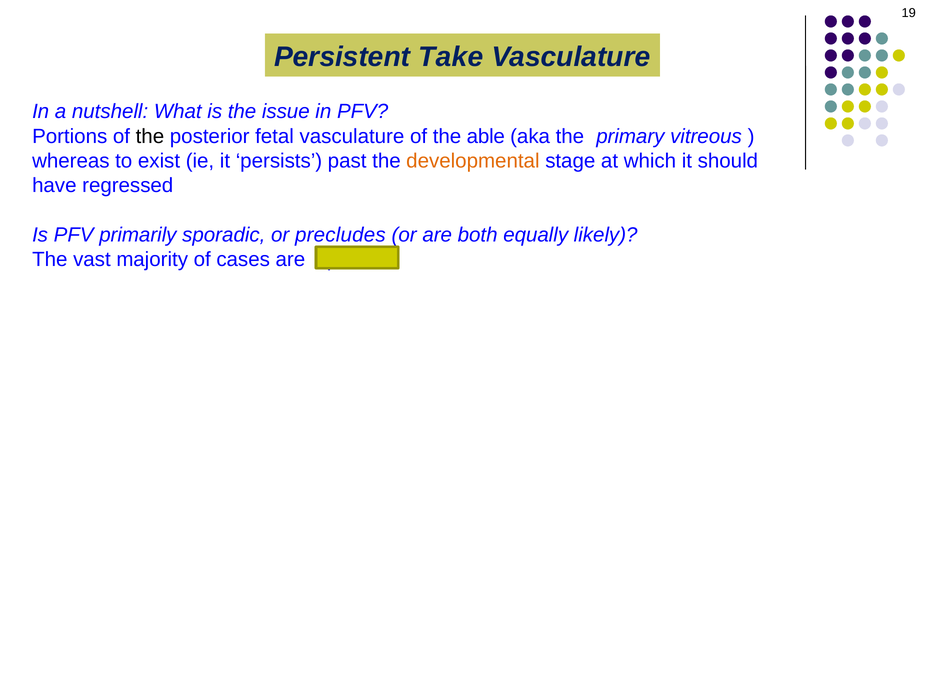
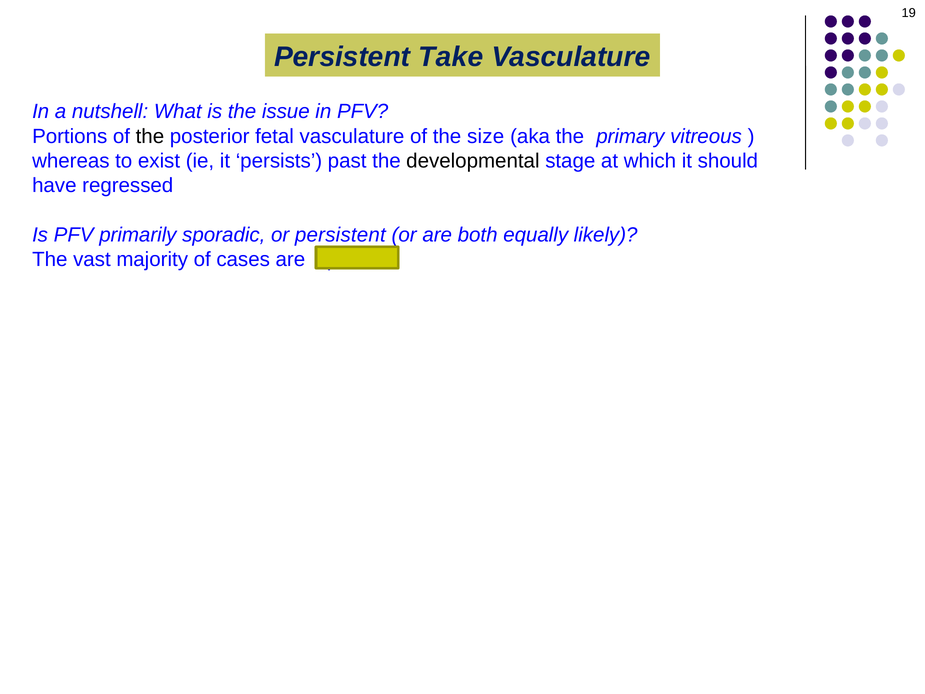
able: able -> size
developmental colour: orange -> black
or precludes: precludes -> persistent
